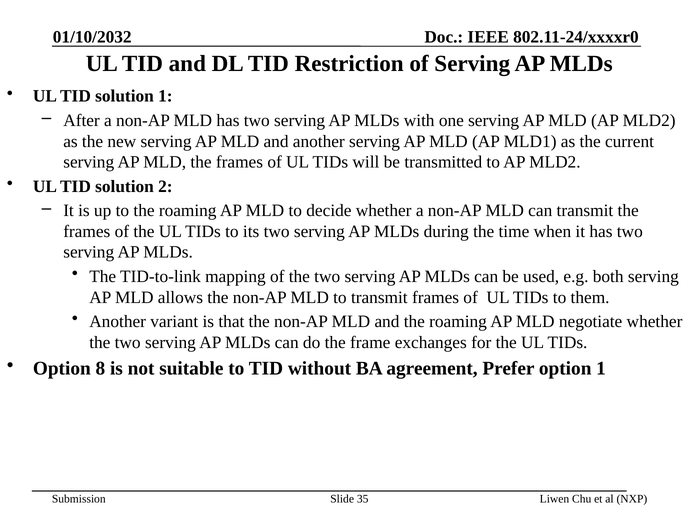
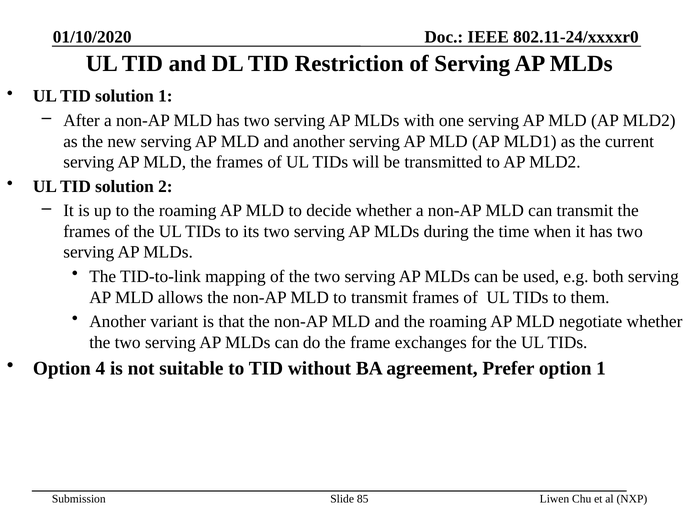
01/10/2032: 01/10/2032 -> 01/10/2020
8: 8 -> 4
35: 35 -> 85
